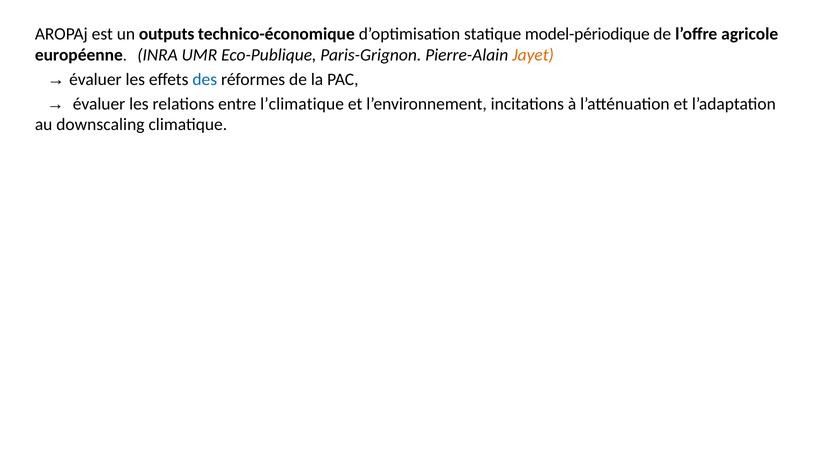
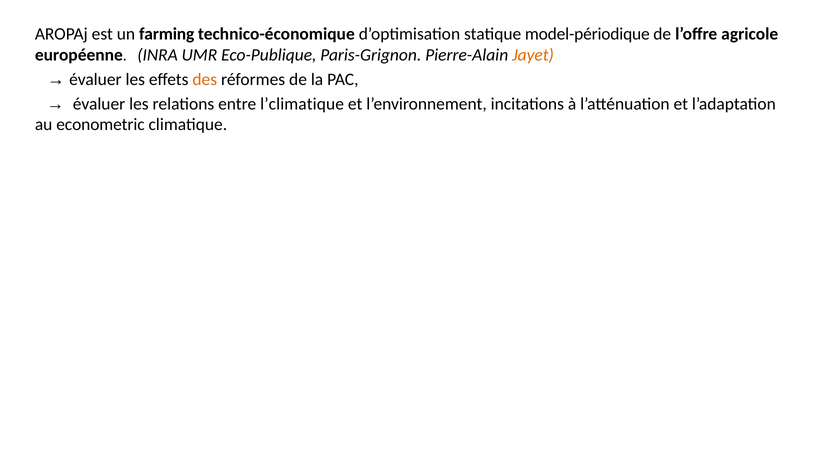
outputs: outputs -> farming
des colour: blue -> orange
downscaling: downscaling -> econometric
